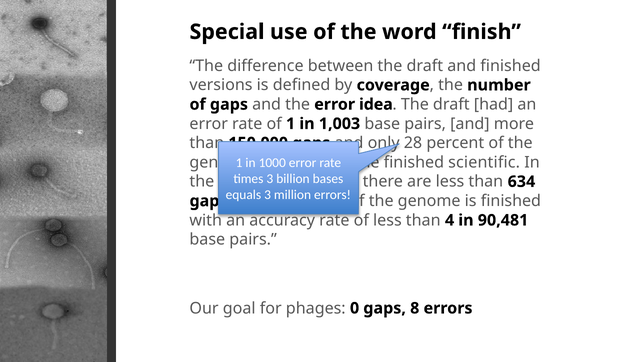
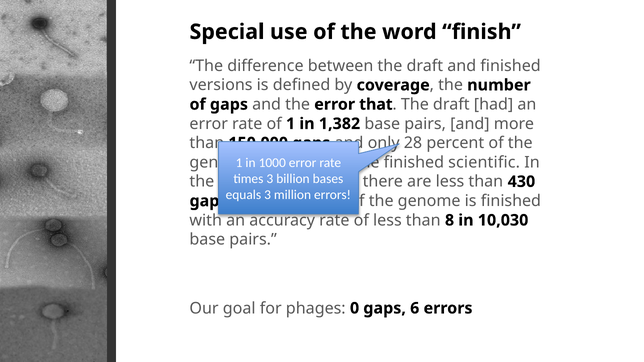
idea: idea -> that
1,003: 1,003 -> 1,382
634: 634 -> 430
4: 4 -> 8
90,481: 90,481 -> 10,030
8: 8 -> 6
